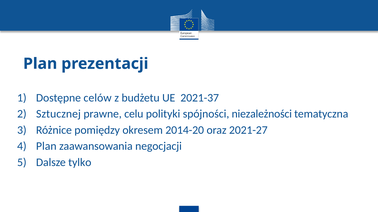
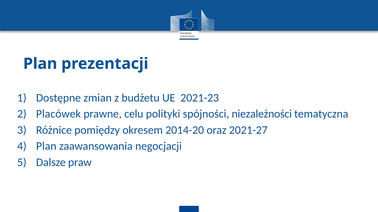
celów: celów -> zmian
2021-37: 2021-37 -> 2021-23
Sztucznej: Sztucznej -> Placówek
tylko: tylko -> praw
